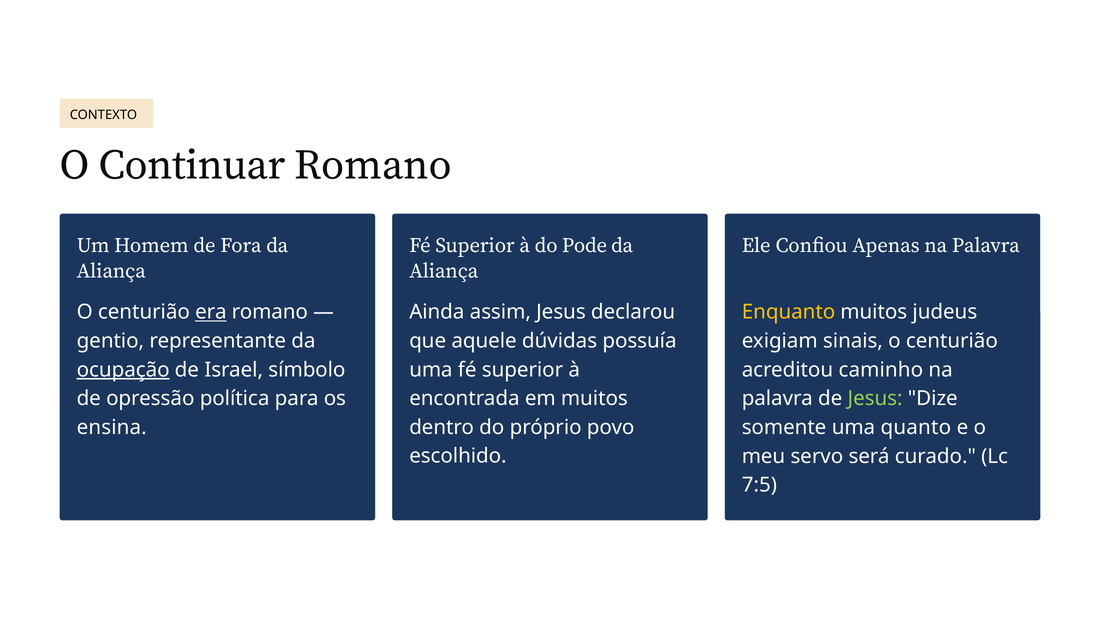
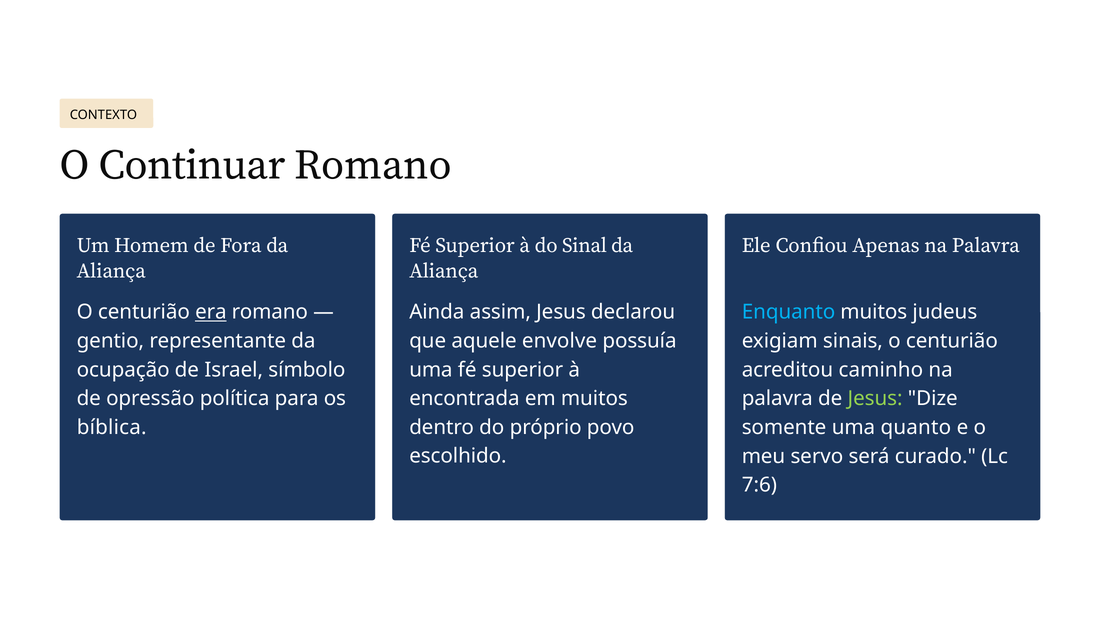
Pode: Pode -> Sinal
Enquanto colour: yellow -> light blue
dúvidas: dúvidas -> envolve
ocupação underline: present -> none
ensina: ensina -> bíblica
7:5: 7:5 -> 7:6
